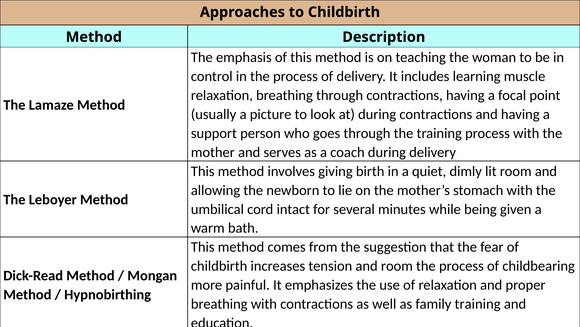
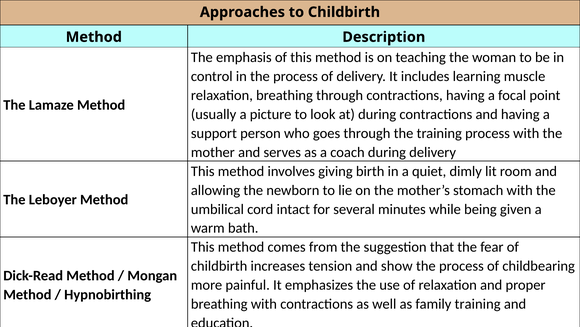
and room: room -> show
